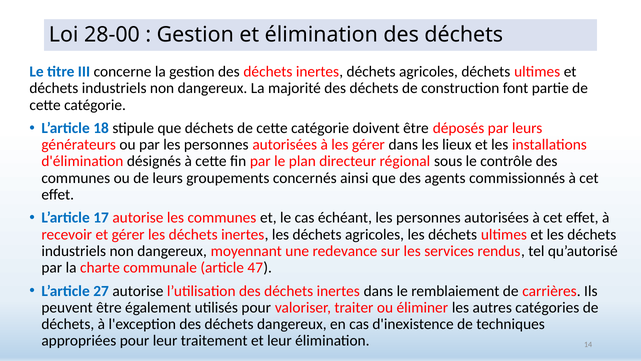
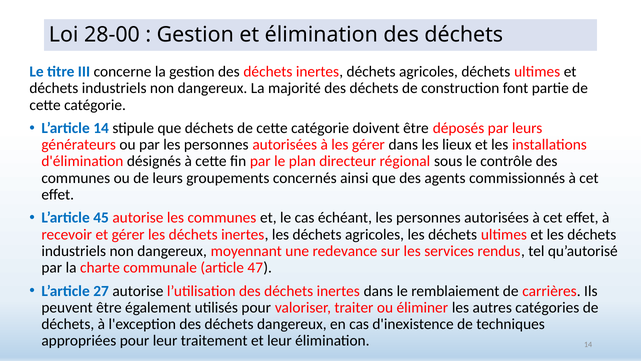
L’article 18: 18 -> 14
17: 17 -> 45
